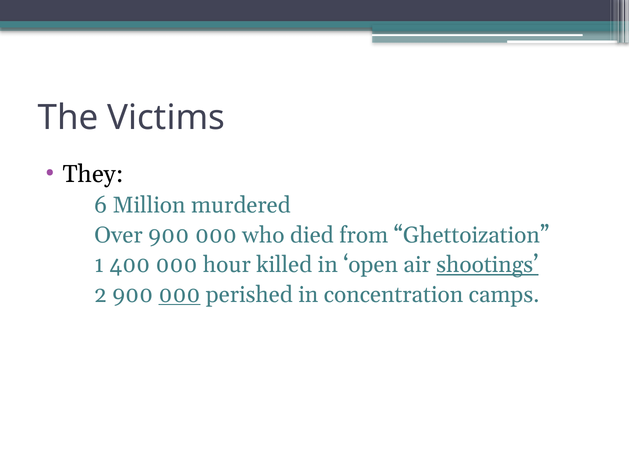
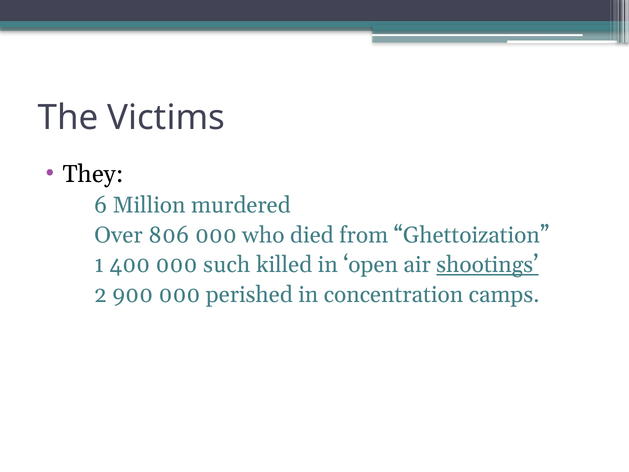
Over 900: 900 -> 806
hour: hour -> such
000 at (179, 295) underline: present -> none
